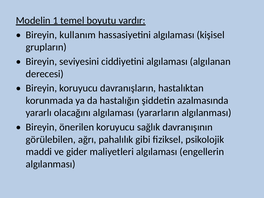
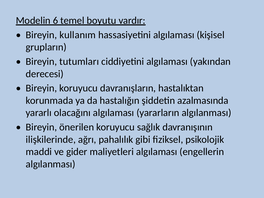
1: 1 -> 6
seviyesini: seviyesini -> tutumları
algılanan: algılanan -> yakından
görülebilen: görülebilen -> ilişkilerinde
